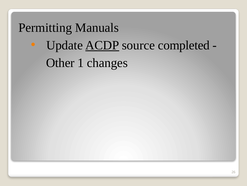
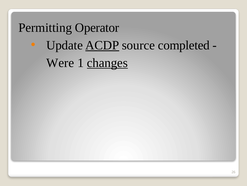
Manuals: Manuals -> Operator
Other: Other -> Were
changes underline: none -> present
